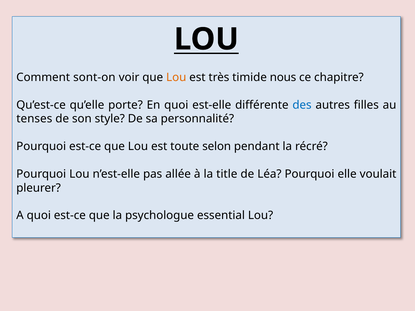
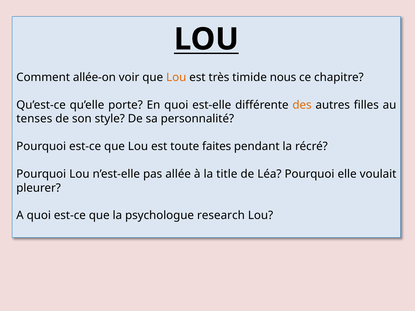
sont-on: sont-on -> allée-on
des colour: blue -> orange
selon: selon -> faites
essential: essential -> research
